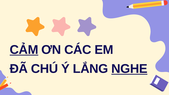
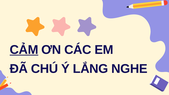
NGHE underline: present -> none
